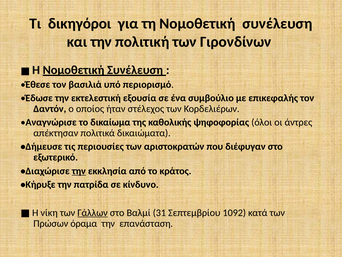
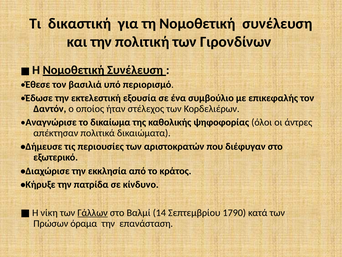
δικηγόροι: δικηγόροι -> δικαστική
την at (79, 171) underline: present -> none
31: 31 -> 14
1092: 1092 -> 1790
